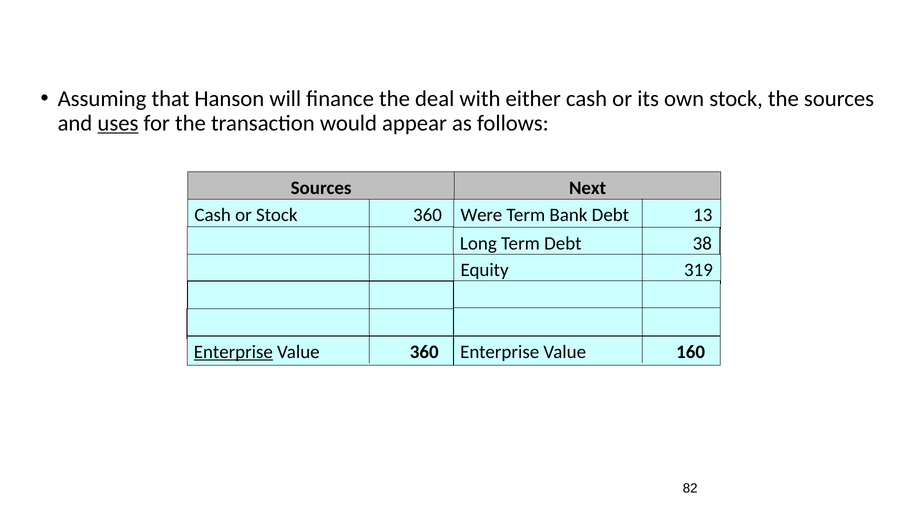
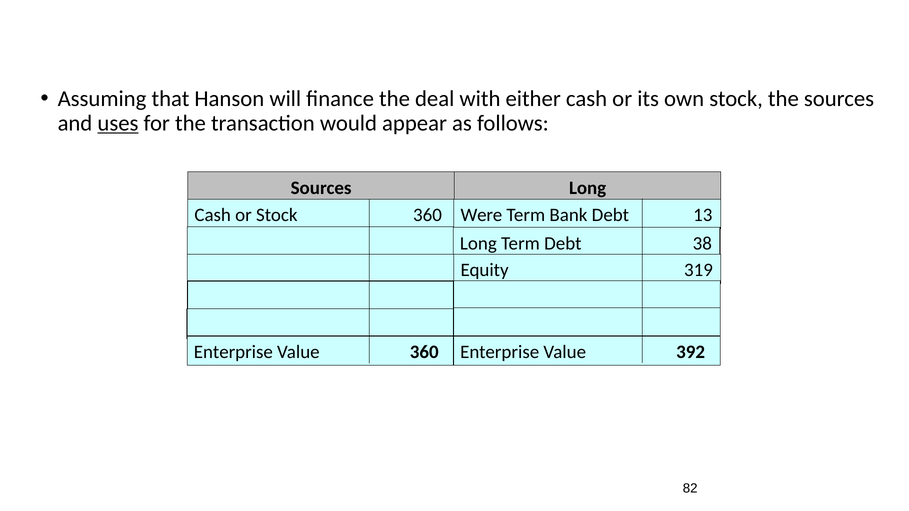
Sources Next: Next -> Long
Enterprise at (233, 352) underline: present -> none
160: 160 -> 392
